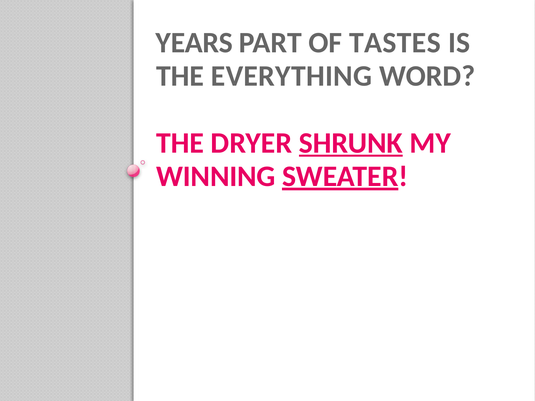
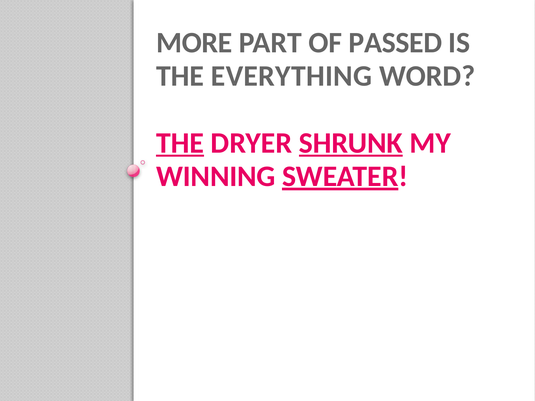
YEARS: YEARS -> MORE
TASTES: TASTES -> PASSED
THE at (180, 143) underline: none -> present
